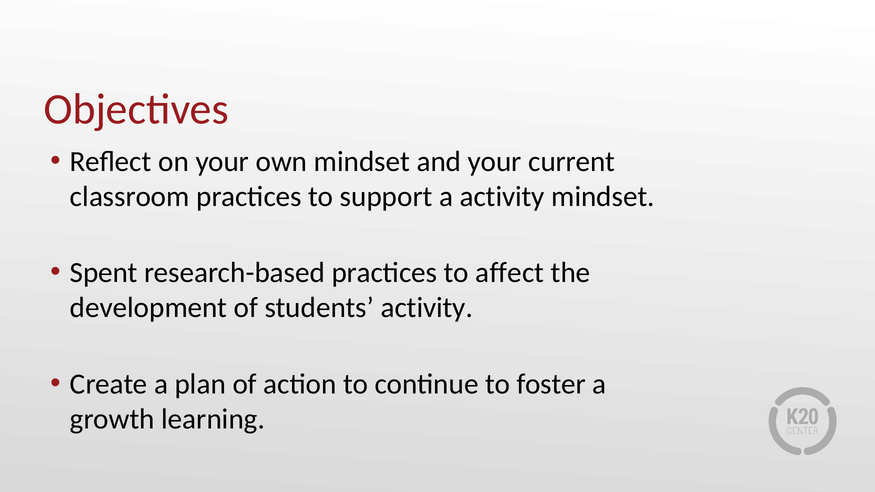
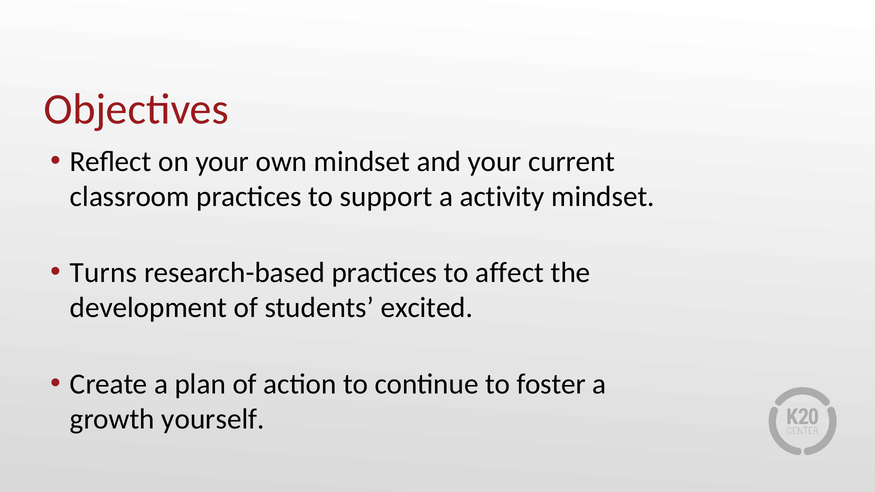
Spent: Spent -> Turns
students activity: activity -> excited
learning: learning -> yourself
